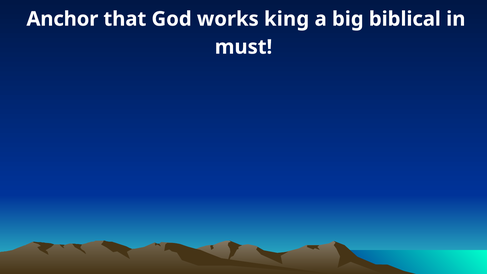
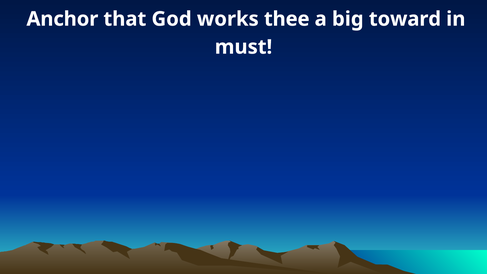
king: king -> thee
biblical: biblical -> toward
